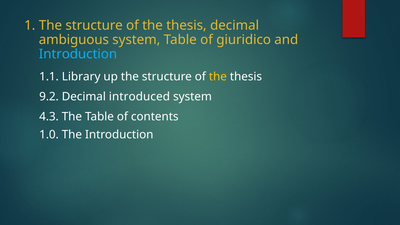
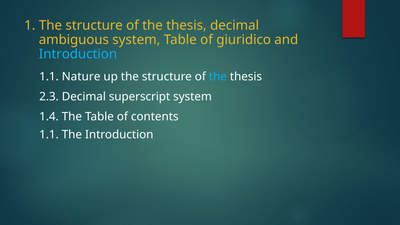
Library: Library -> Nature
the at (218, 77) colour: yellow -> light blue
9.2: 9.2 -> 2.3
introduced: introduced -> superscript
4.3: 4.3 -> 1.4
1.0 at (49, 135): 1.0 -> 1.1
